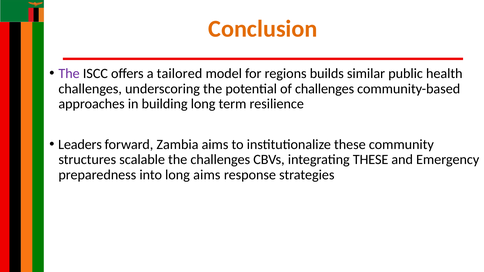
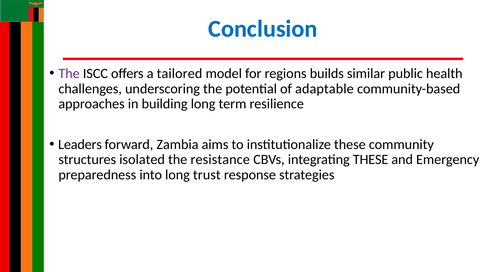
Conclusion colour: orange -> blue
of challenges: challenges -> adaptable
scalable: scalable -> isolated
the challenges: challenges -> resistance
long aims: aims -> trust
